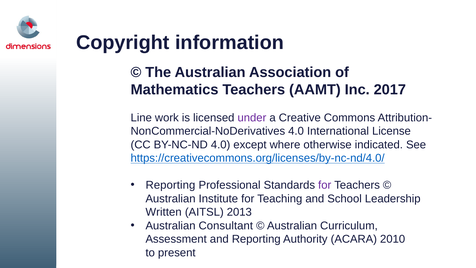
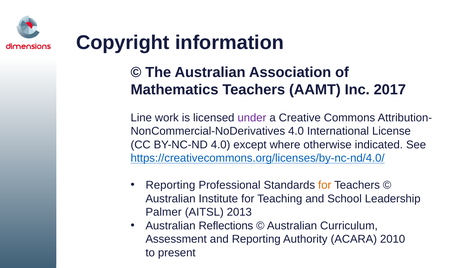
for at (325, 185) colour: purple -> orange
Written: Written -> Palmer
Consultant: Consultant -> Reflections
